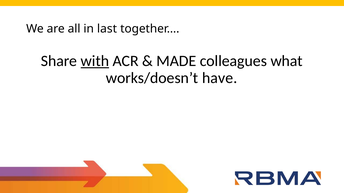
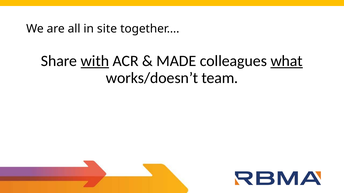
last: last -> site
what underline: none -> present
have: have -> team
